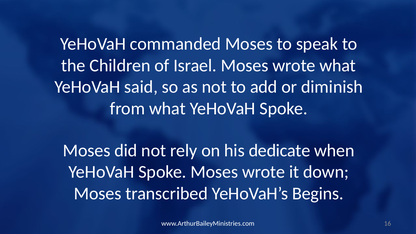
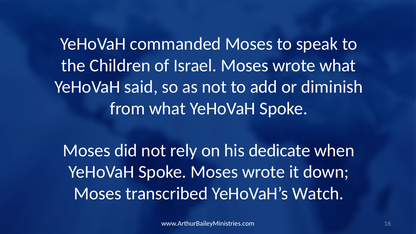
Begins: Begins -> Watch
